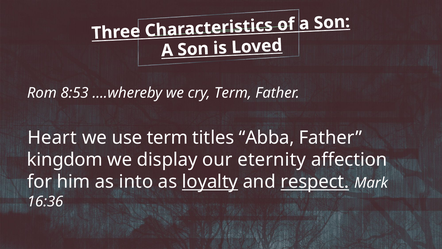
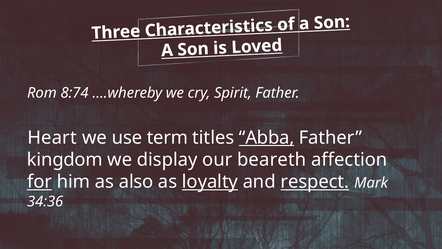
8:53: 8:53 -> 8:74
cry Term: Term -> Spirit
Abba underline: none -> present
eternity: eternity -> beareth
for underline: none -> present
into: into -> also
16:36: 16:36 -> 34:36
